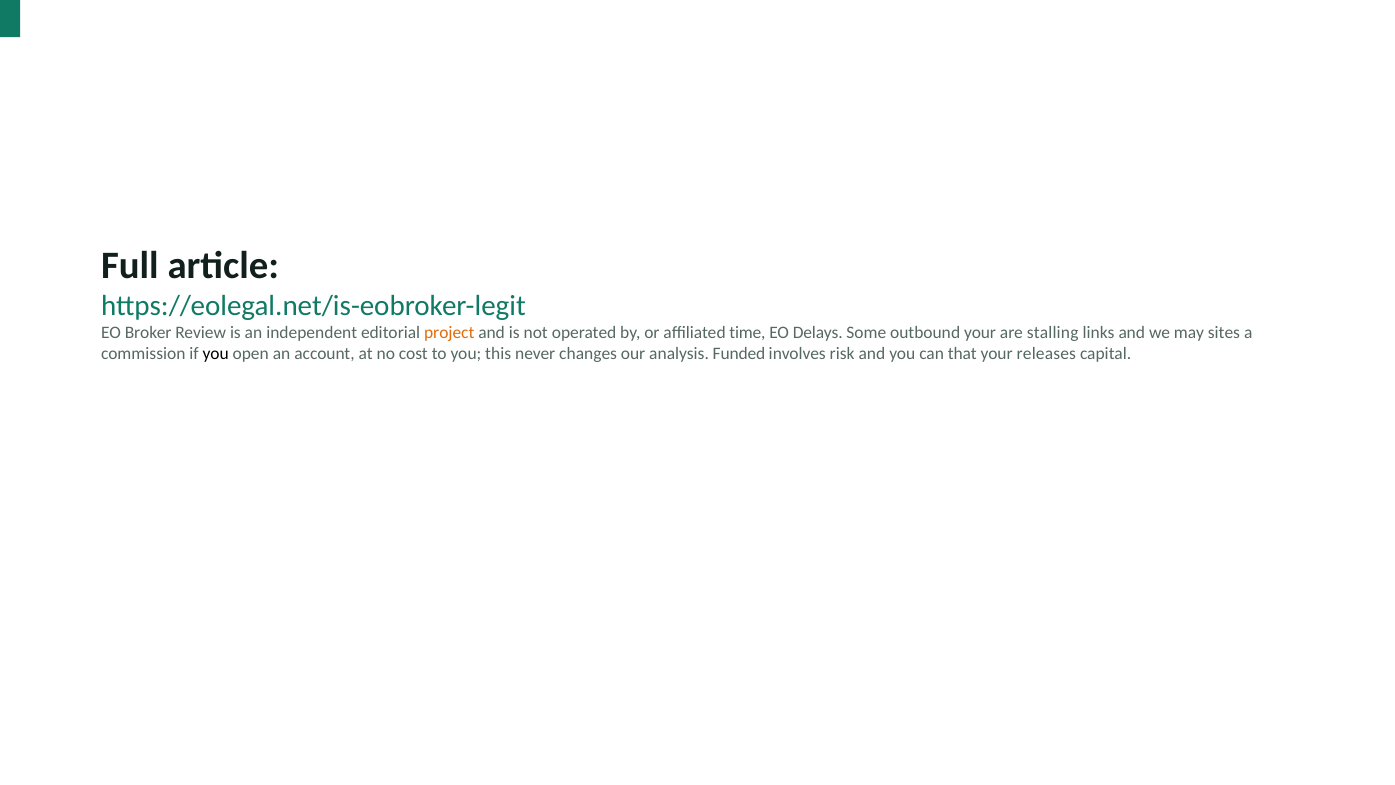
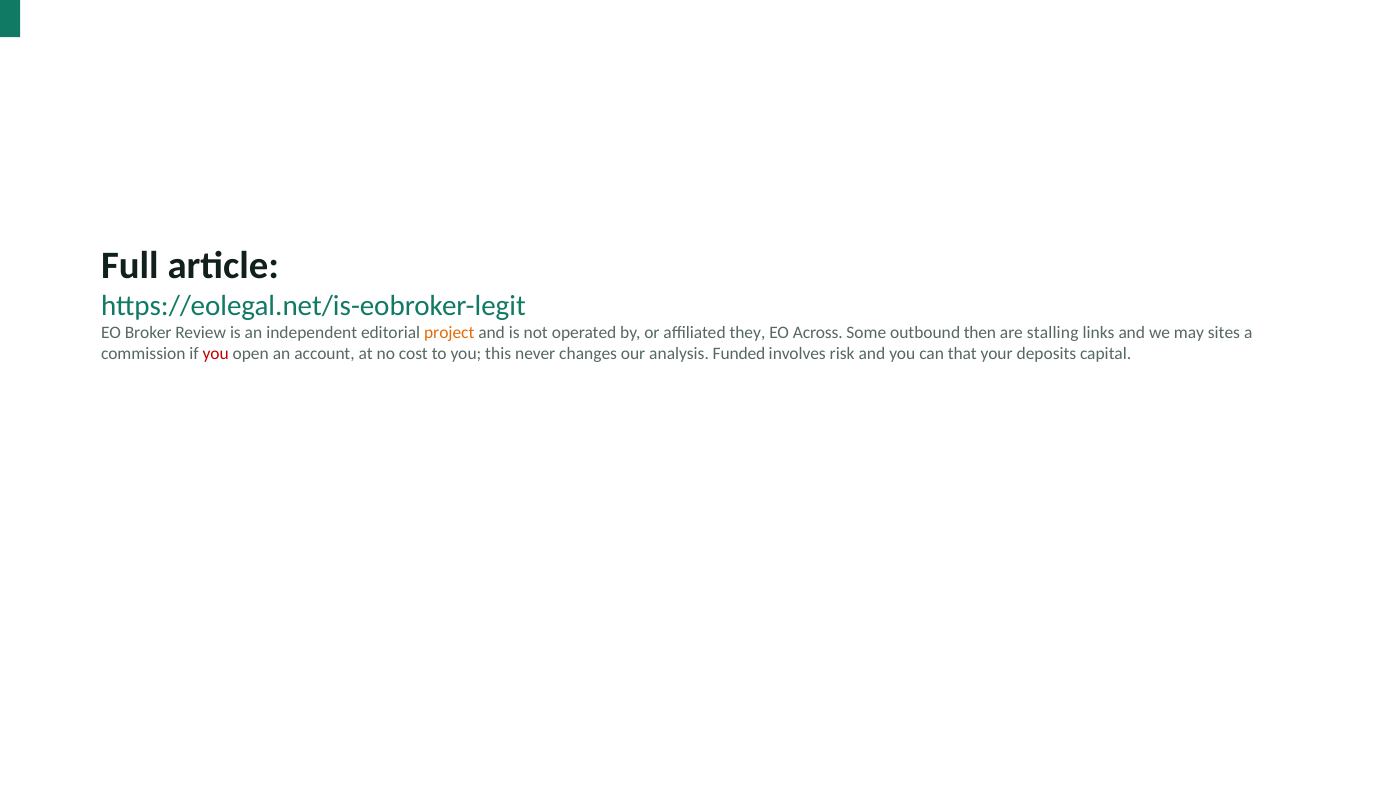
time: time -> they
Delays: Delays -> Across
outbound your: your -> then
you at (216, 353) colour: black -> red
releases: releases -> deposits
